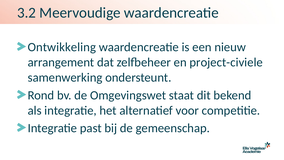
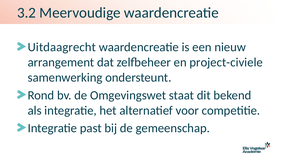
Ontwikkeling: Ontwikkeling -> Uitdaagrecht
